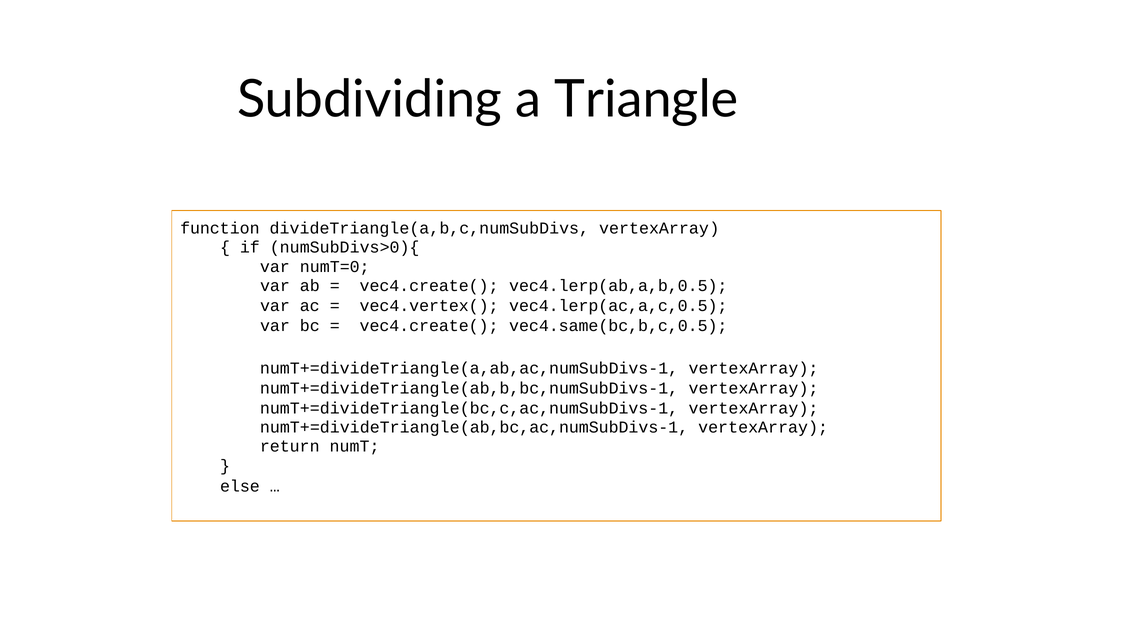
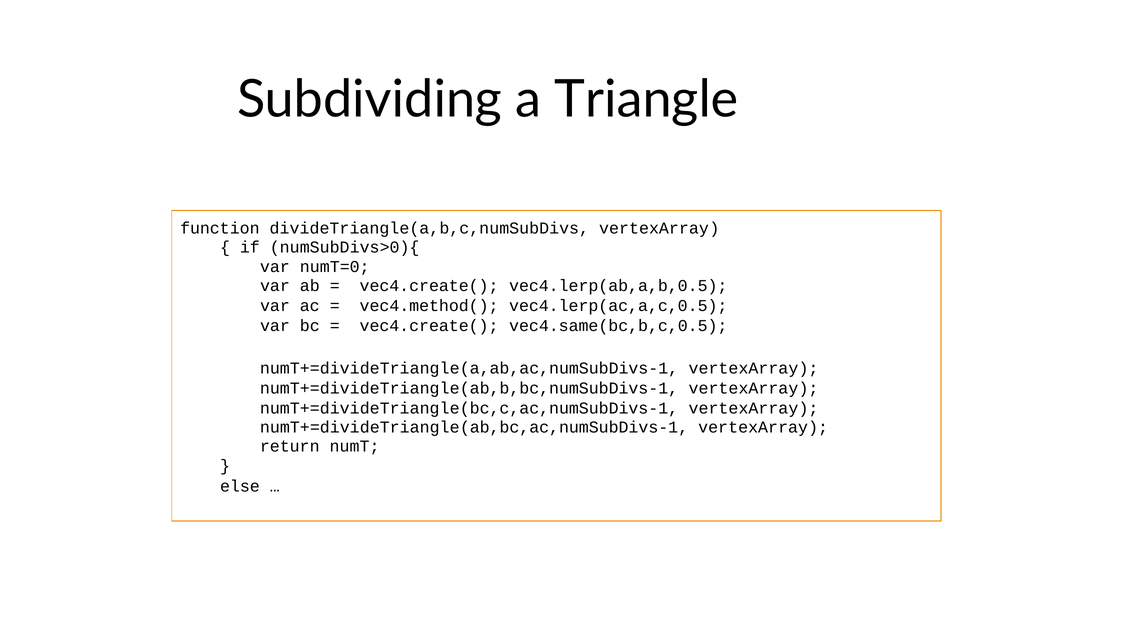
vec4.vertex(: vec4.vertex( -> vec4.method(
